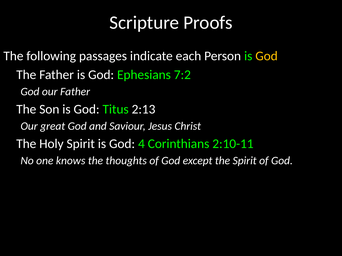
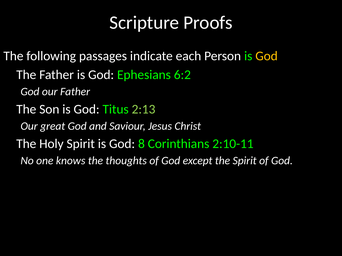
7:2: 7:2 -> 6:2
2:13 colour: white -> light green
4: 4 -> 8
